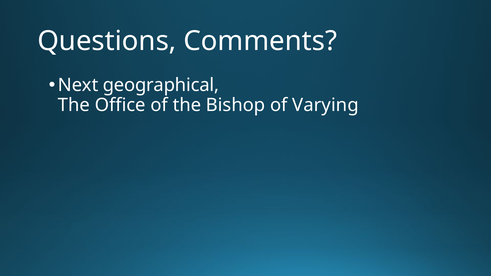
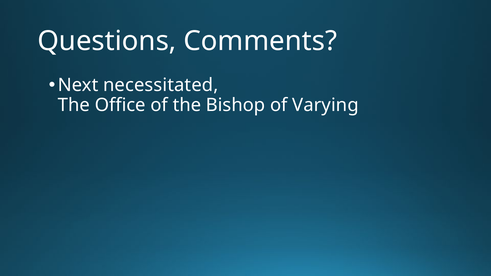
geographical: geographical -> necessitated
